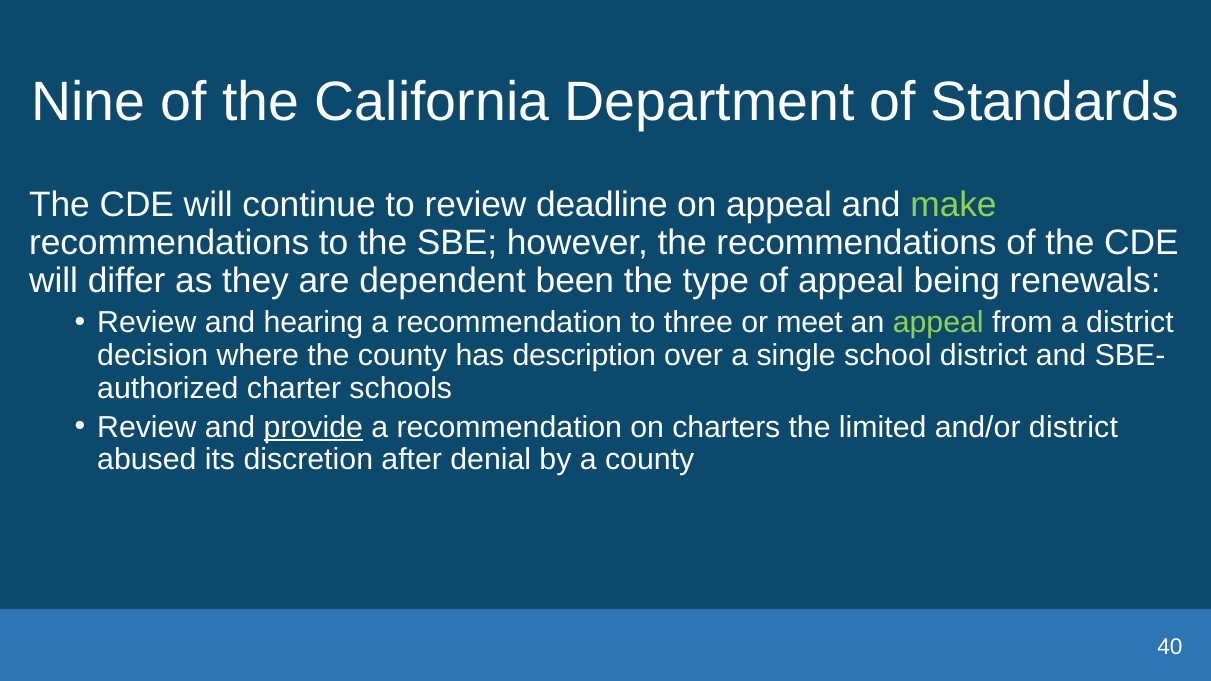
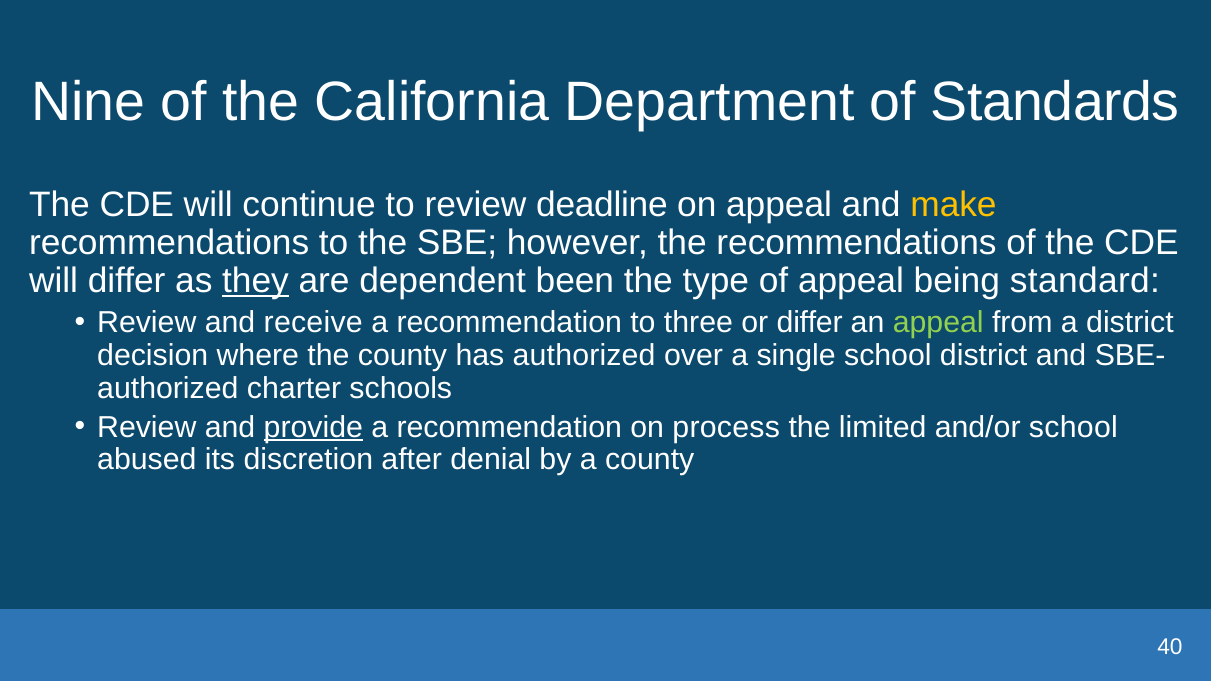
make colour: light green -> yellow
they underline: none -> present
renewals: renewals -> standard
hearing: hearing -> receive
or meet: meet -> differ
has description: description -> authorized
charters: charters -> process
and/or district: district -> school
